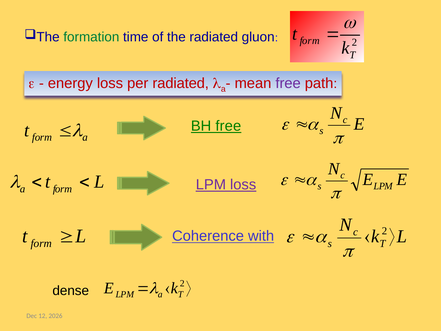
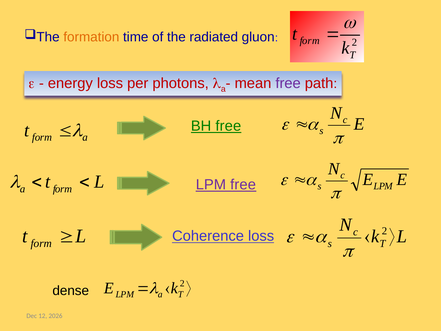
formation colour: green -> orange
per radiated: radiated -> photons
LPM loss: loss -> free
Coherence with: with -> loss
